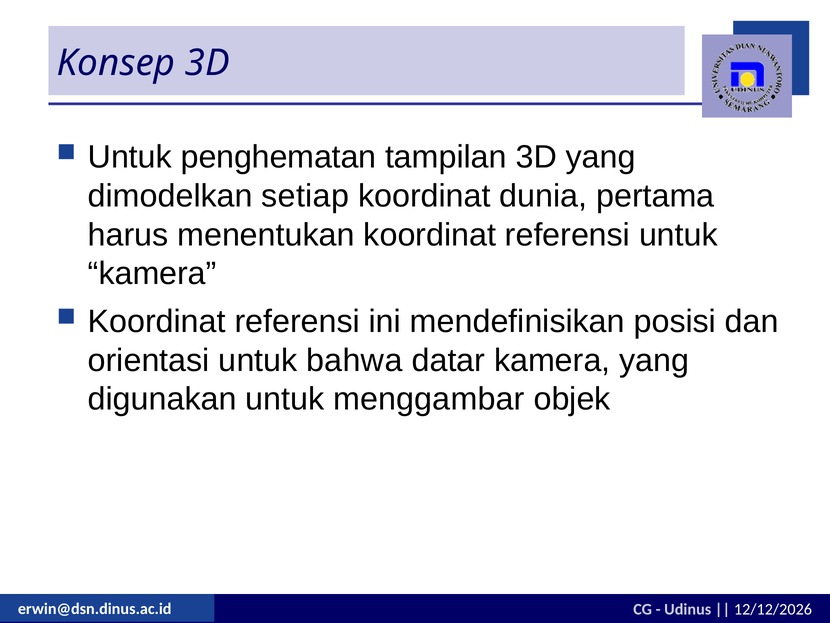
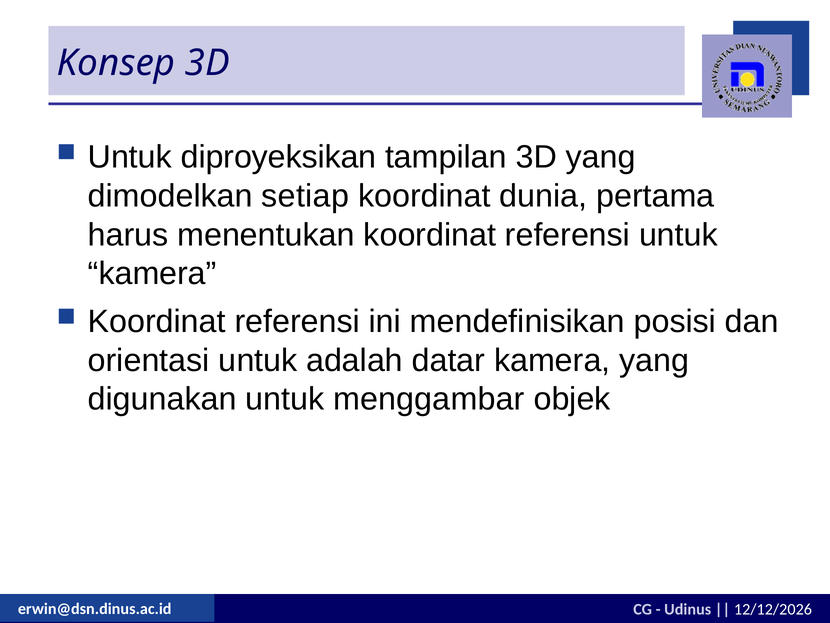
penghematan: penghematan -> diproyeksikan
bahwa: bahwa -> adalah
